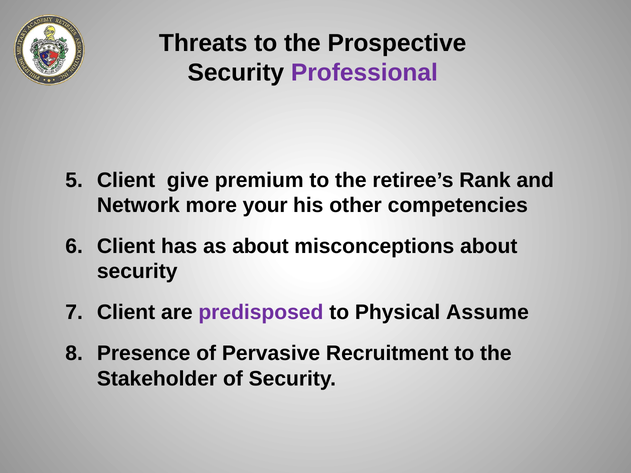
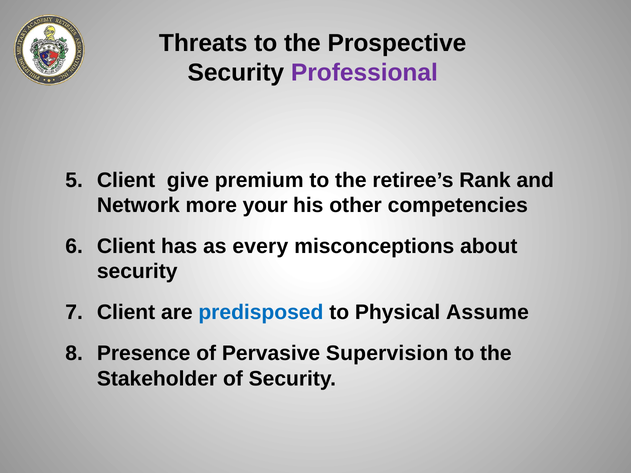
as about: about -> every
predisposed colour: purple -> blue
Recruitment: Recruitment -> Supervision
